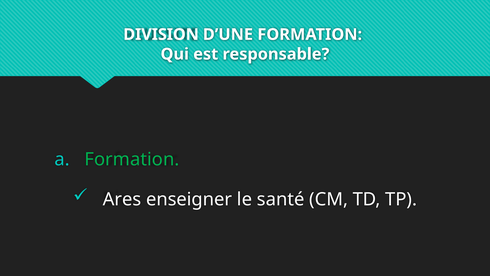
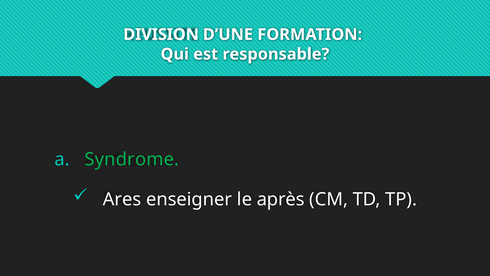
Formation at (132, 159): Formation -> Syndrome
santé: santé -> après
